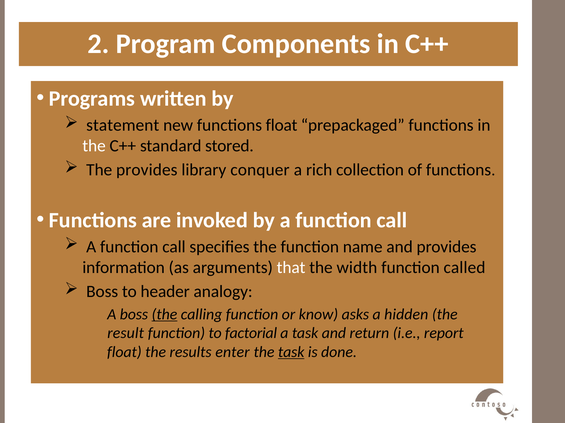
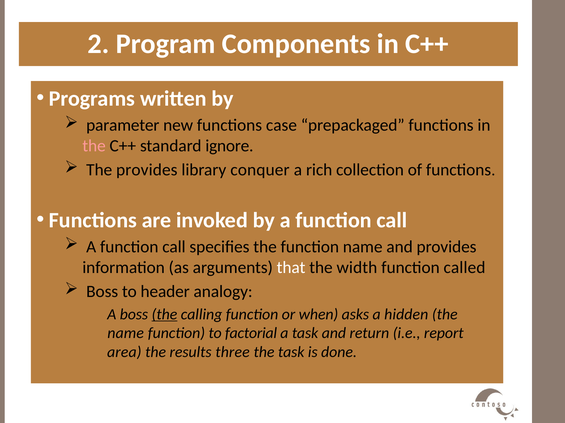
statement: statement -> parameter
functions float: float -> case
the at (94, 146) colour: white -> pink
stored: stored -> ignore
know: know -> when
result at (126, 334): result -> name
float at (124, 353): float -> area
enter: enter -> three
task at (291, 353) underline: present -> none
